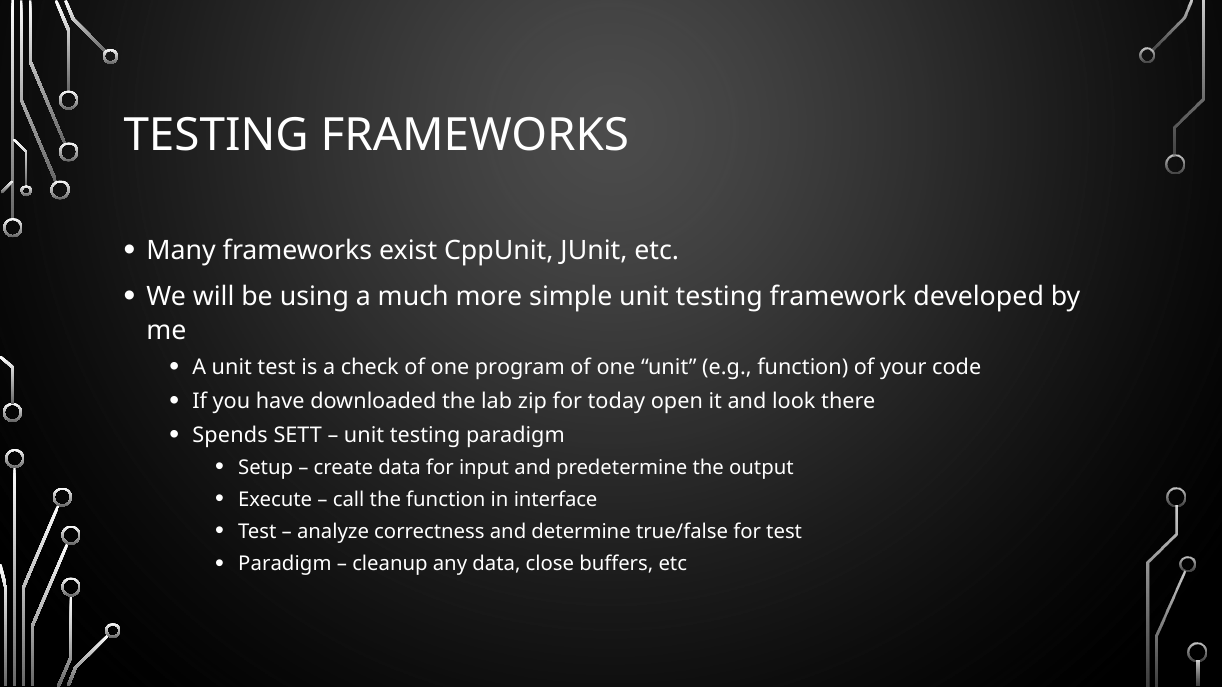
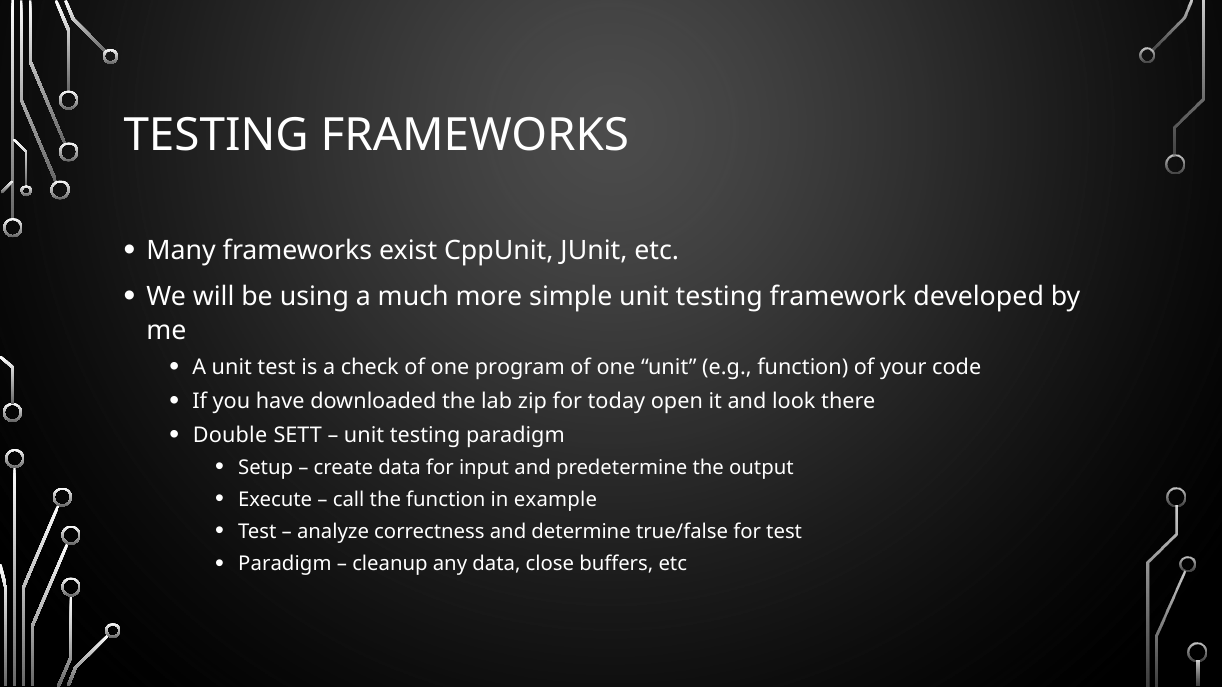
Spends: Spends -> Double
interface: interface -> example
